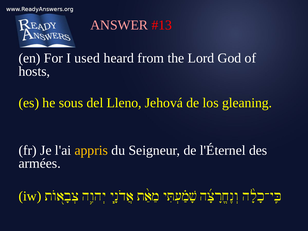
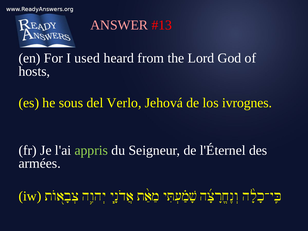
Lleno: Lleno -> Verlo
gleaning: gleaning -> ivrognes
appris colour: yellow -> light green
